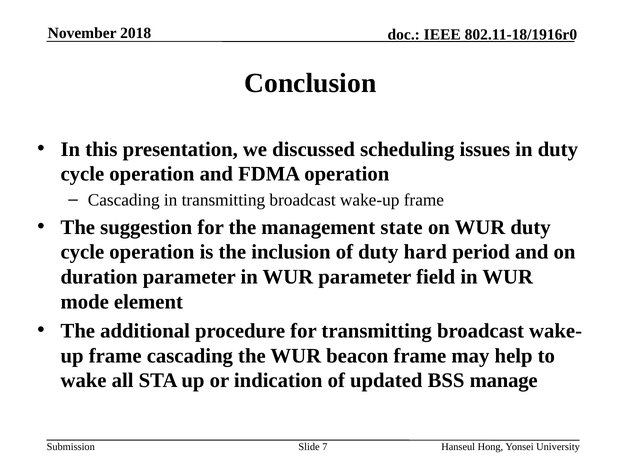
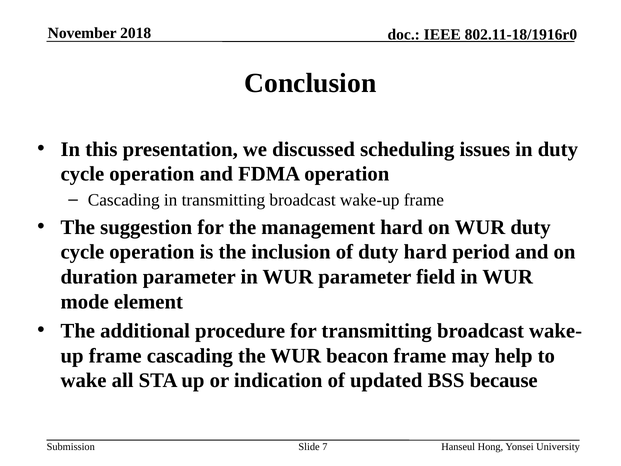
management state: state -> hard
manage: manage -> because
